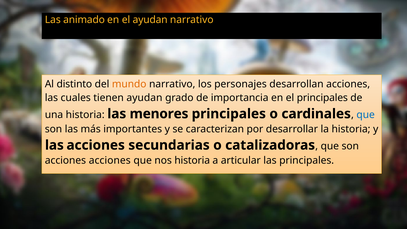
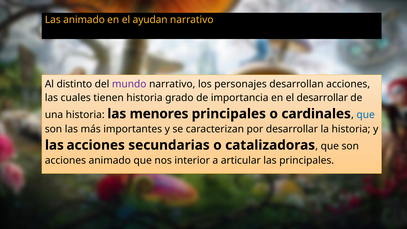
mundo colour: orange -> purple
tienen ayudan: ayudan -> historia
el principales: principales -> desarrollar
acciones acciones: acciones -> animado
nos historia: historia -> interior
